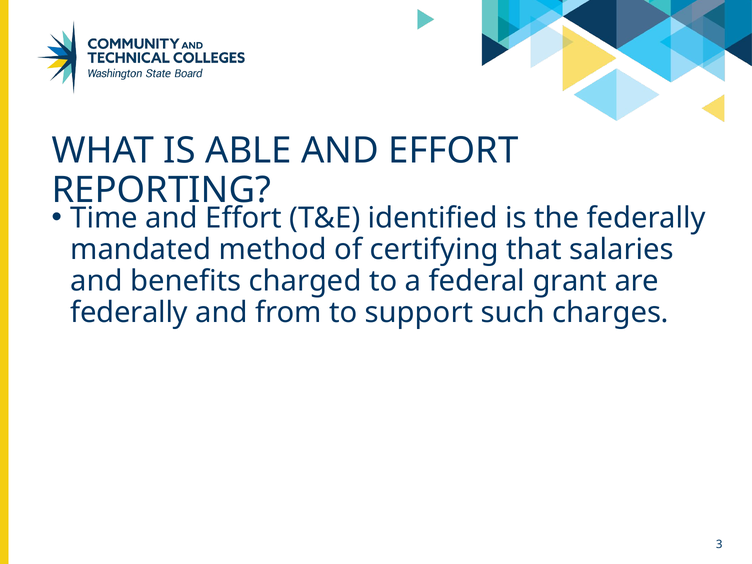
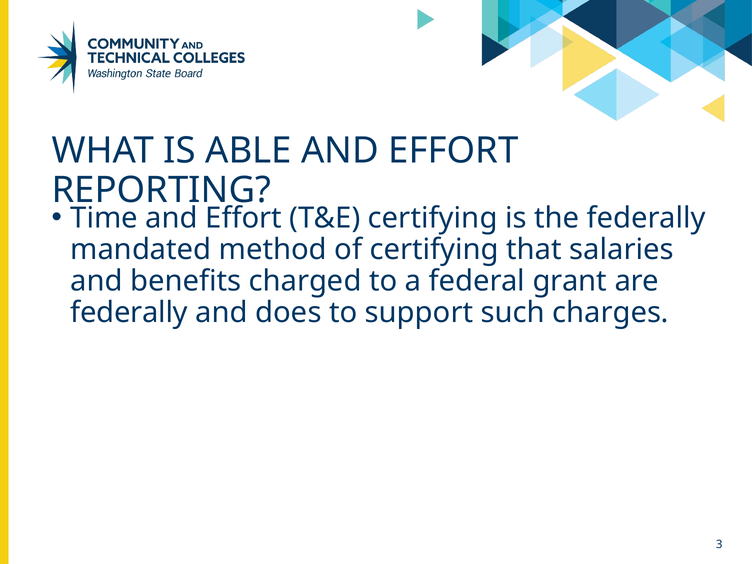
T&E identified: identified -> certifying
from: from -> does
